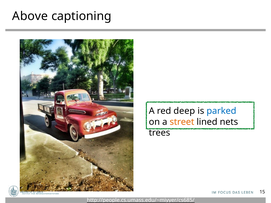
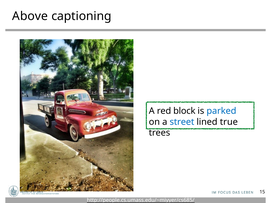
deep: deep -> block
street colour: orange -> blue
nets: nets -> true
